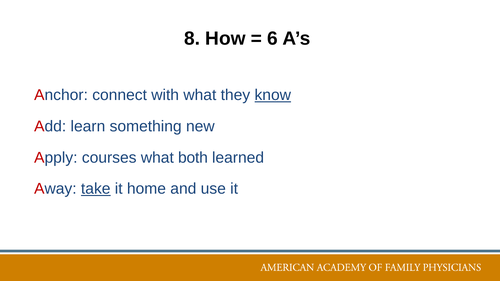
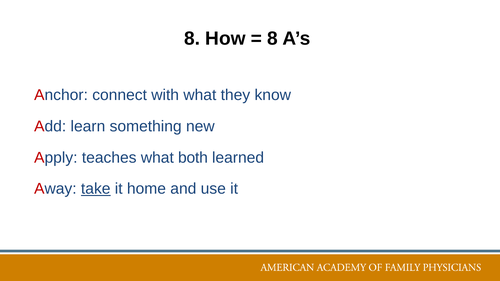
6 at (273, 39): 6 -> 8
know underline: present -> none
courses: courses -> teaches
